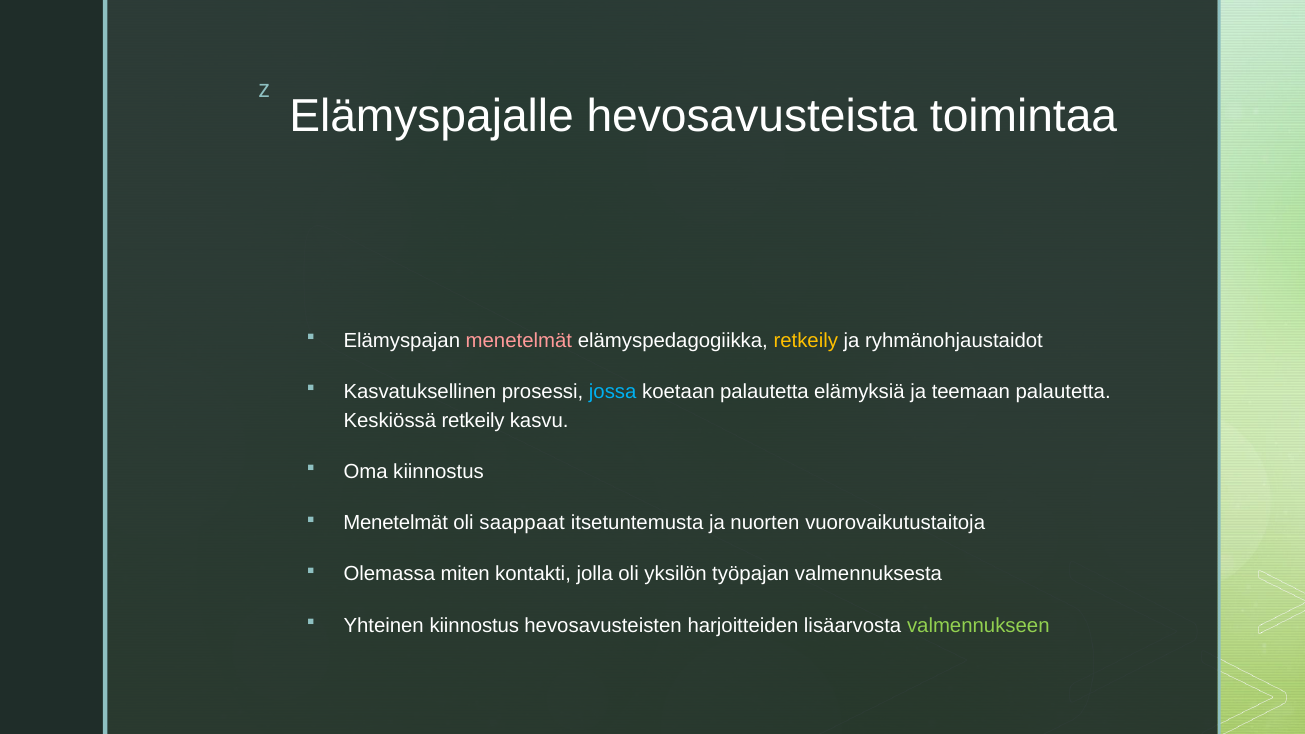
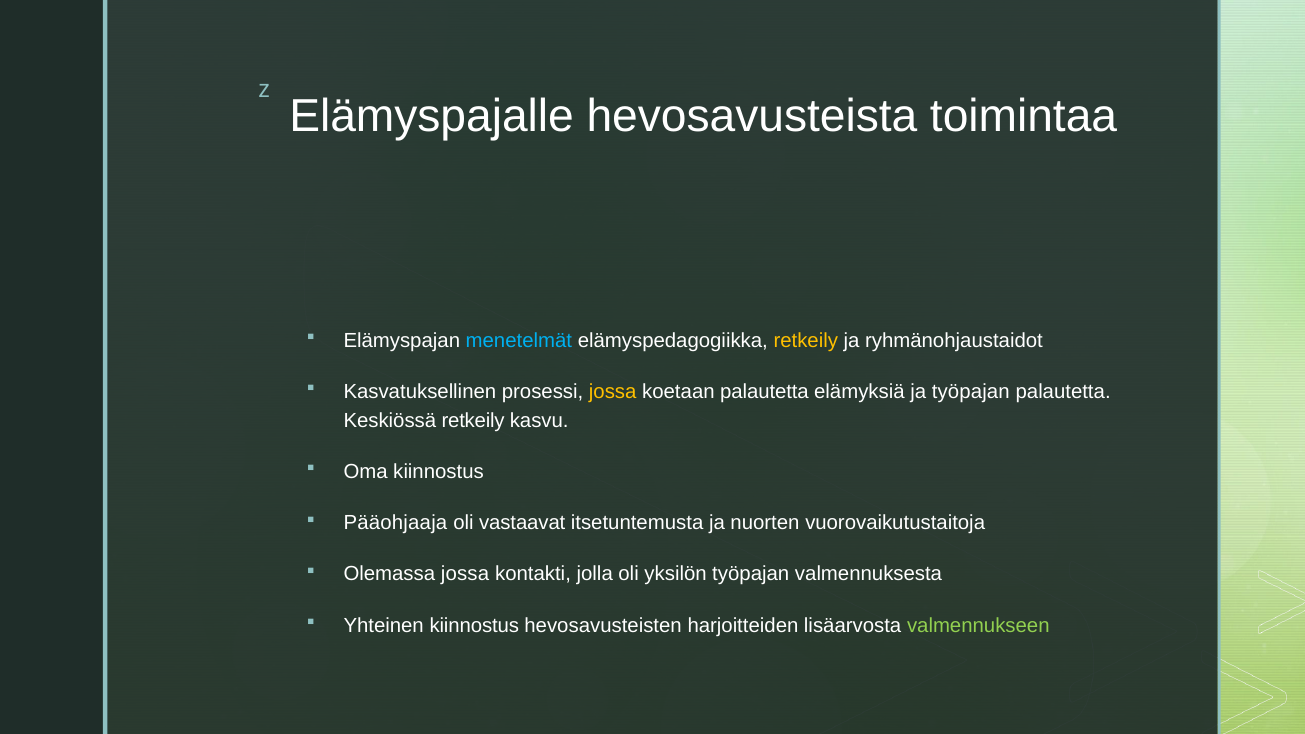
menetelmät at (519, 340) colour: pink -> light blue
jossa at (613, 392) colour: light blue -> yellow
ja teemaan: teemaan -> työpajan
Menetelmät at (396, 523): Menetelmät -> Pääohjaaja
saappaat: saappaat -> vastaavat
Olemassa miten: miten -> jossa
